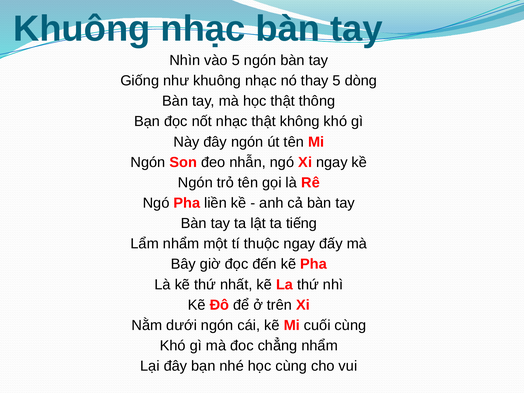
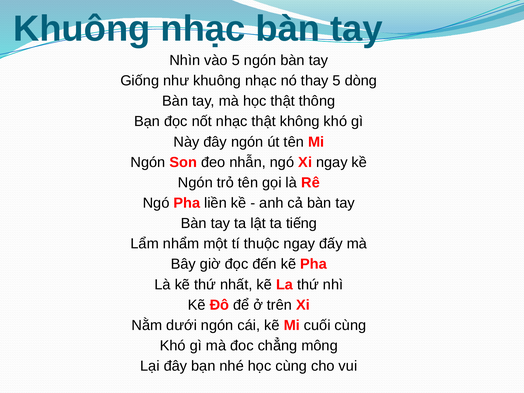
chẳng nhẩm: nhẩm -> mông
